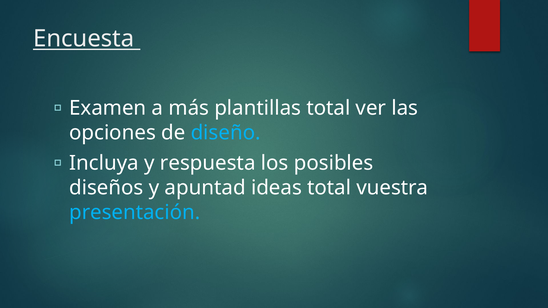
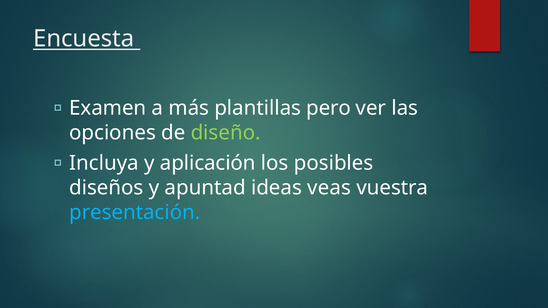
plantillas total: total -> pero
diseño colour: light blue -> light green
respuesta: respuesta -> aplicación
ideas total: total -> veas
